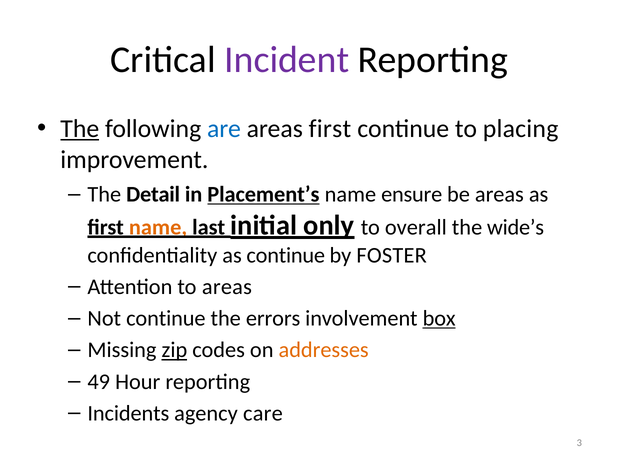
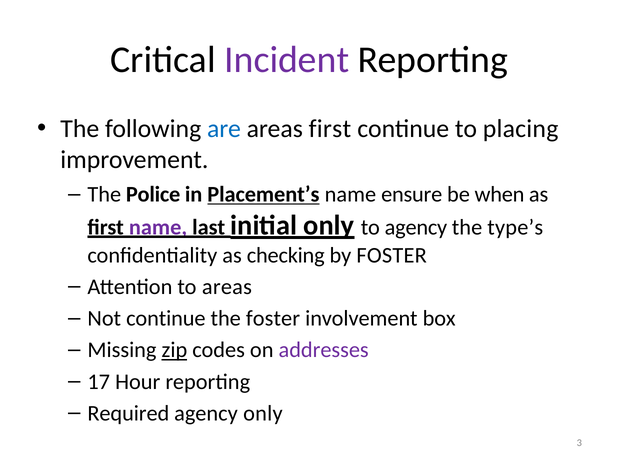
The at (80, 129) underline: present -> none
Detail: Detail -> Police
be areas: areas -> when
name at (158, 227) colour: orange -> purple
to overall: overall -> agency
wide’s: wide’s -> type’s
as continue: continue -> checking
the errors: errors -> foster
box underline: present -> none
addresses colour: orange -> purple
49: 49 -> 17
Incidents: Incidents -> Required
agency care: care -> only
